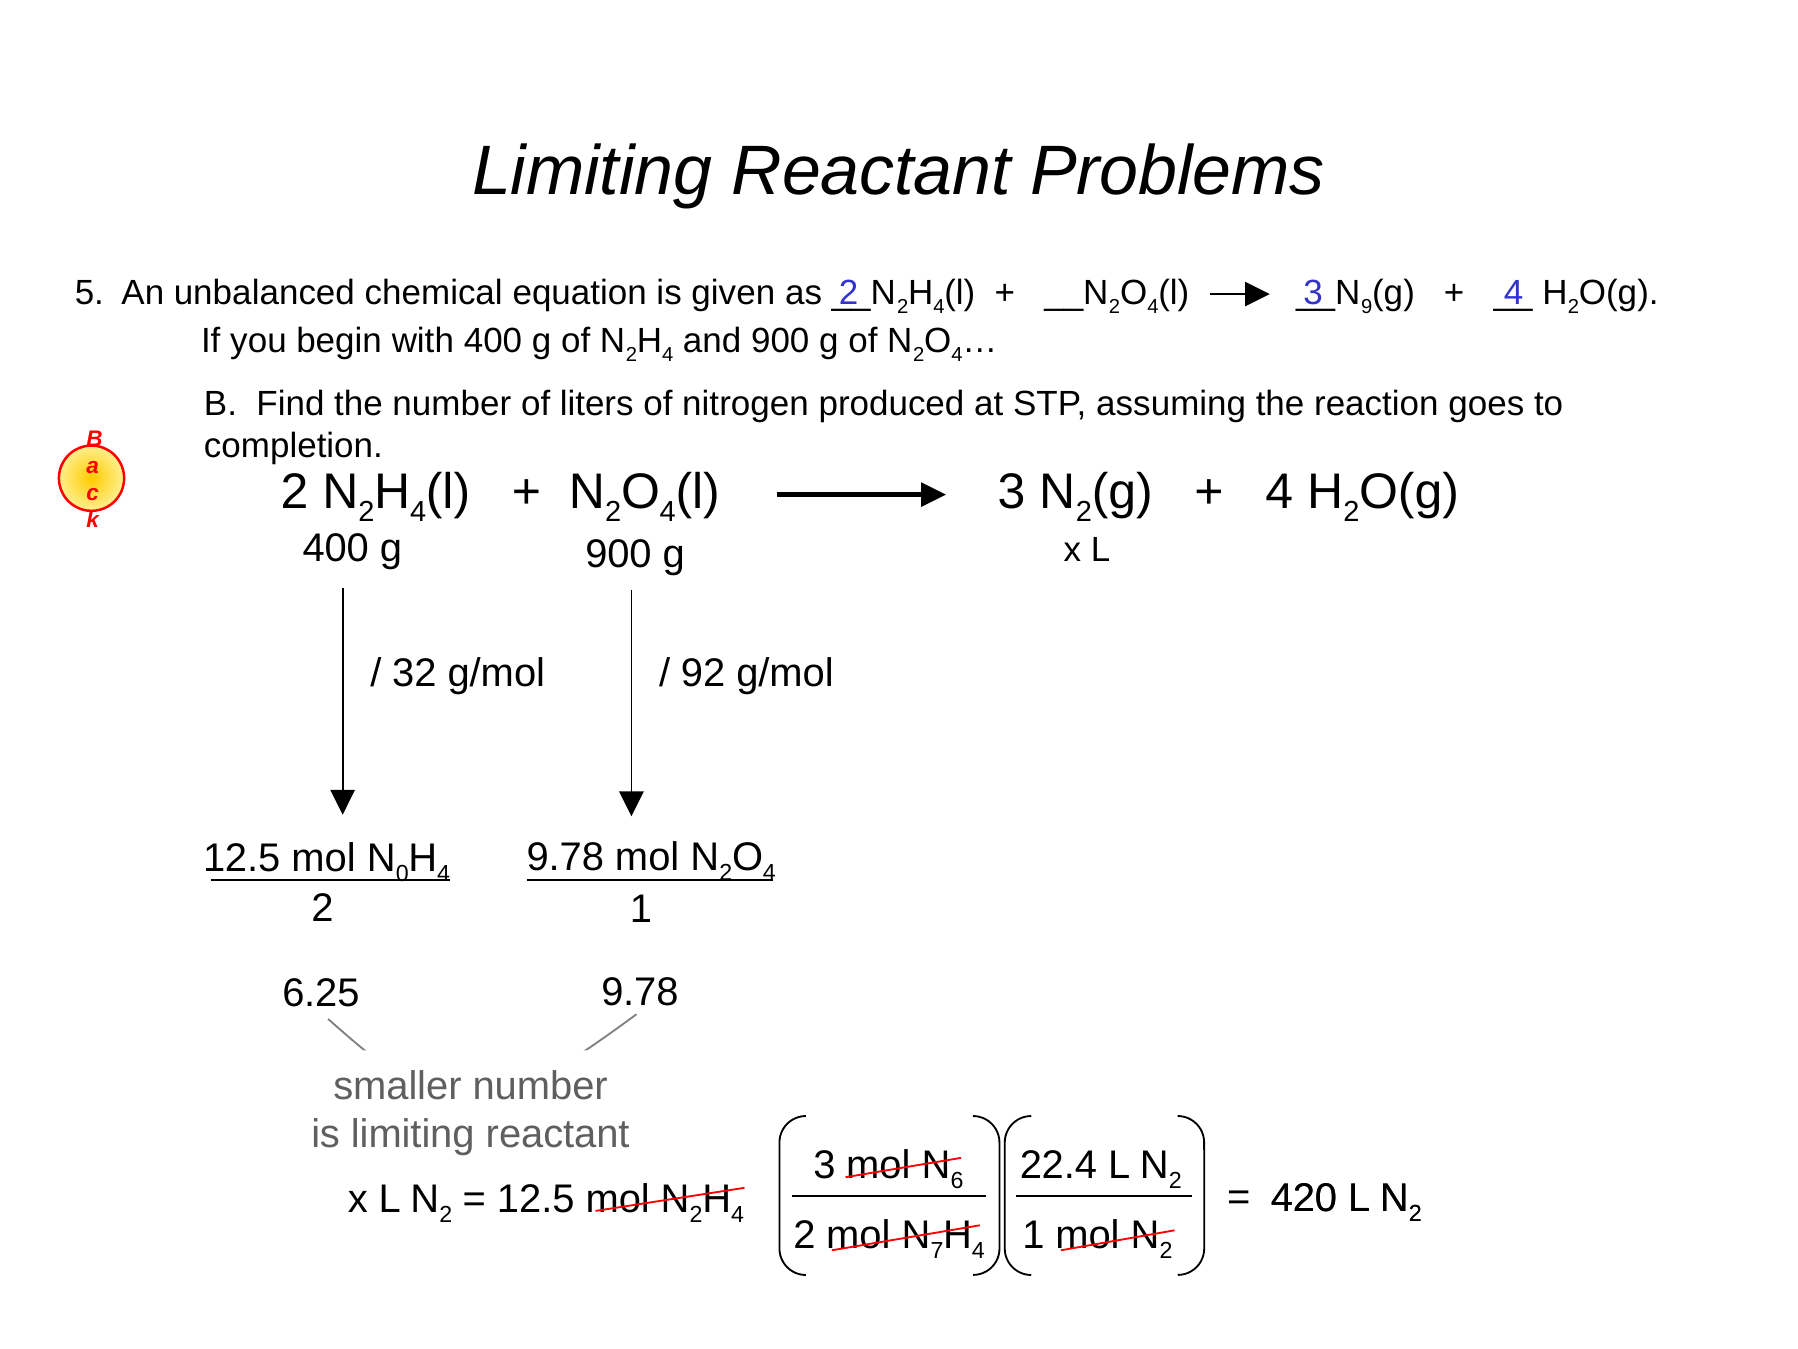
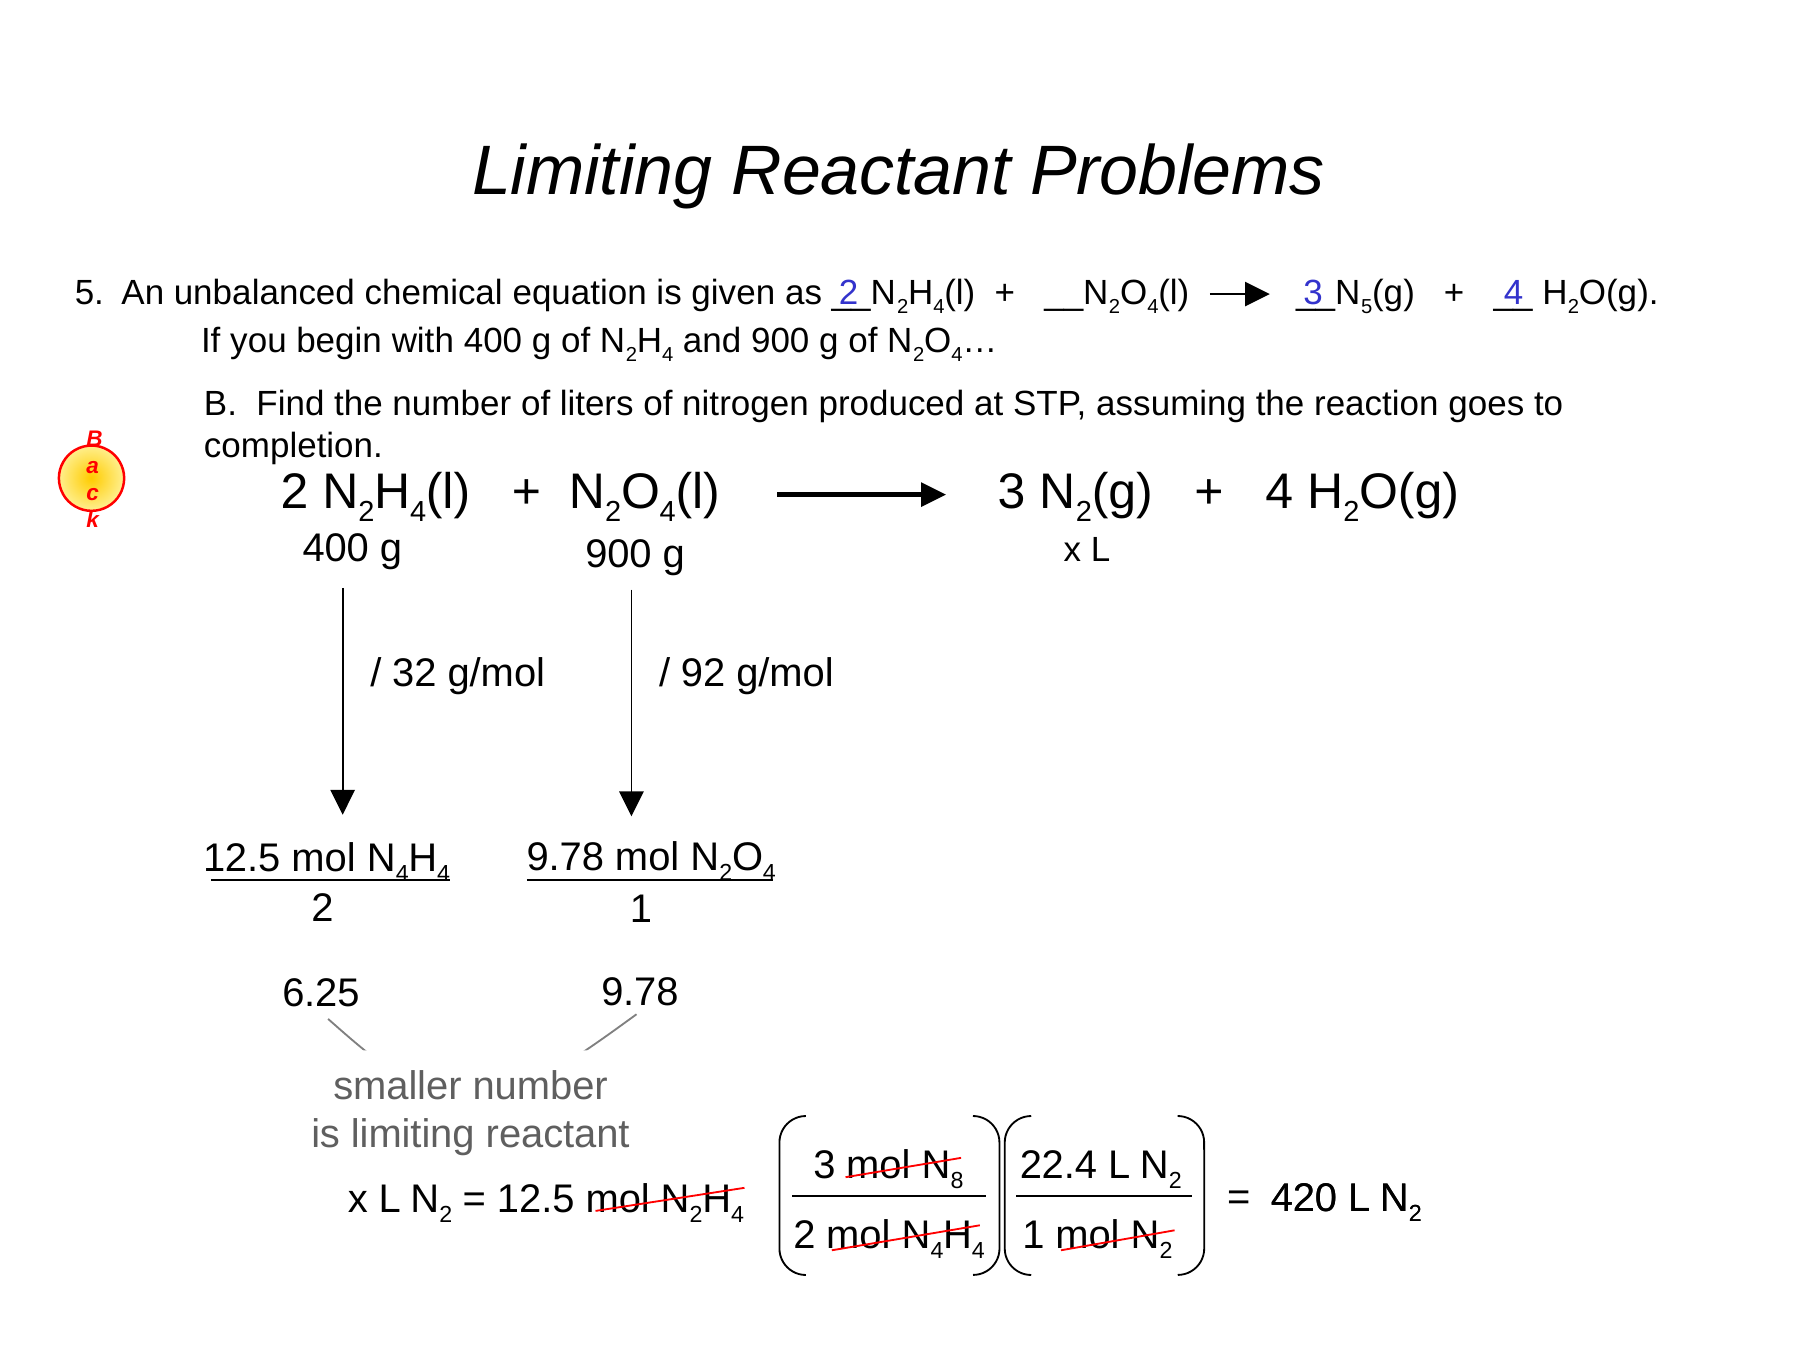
9 at (1367, 307): 9 -> 5
0 at (402, 873): 0 -> 4
6: 6 -> 8
7 at (937, 1250): 7 -> 4
